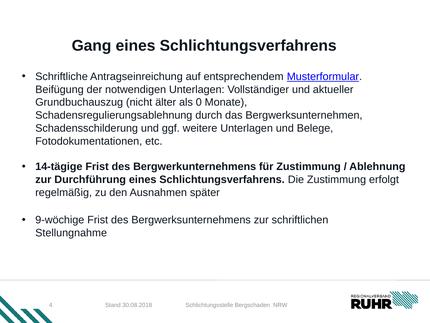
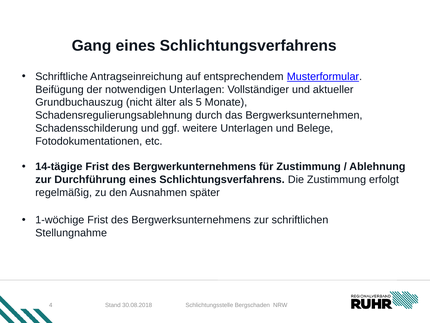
0: 0 -> 5
9-wöchige: 9-wöchige -> 1-wöchige
